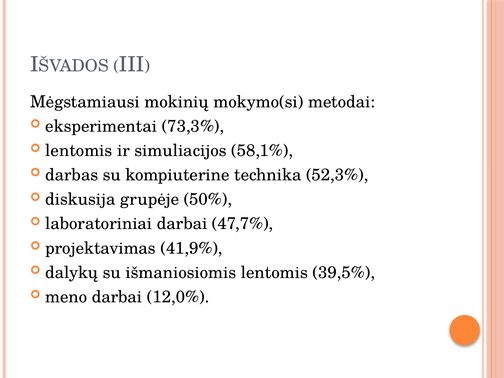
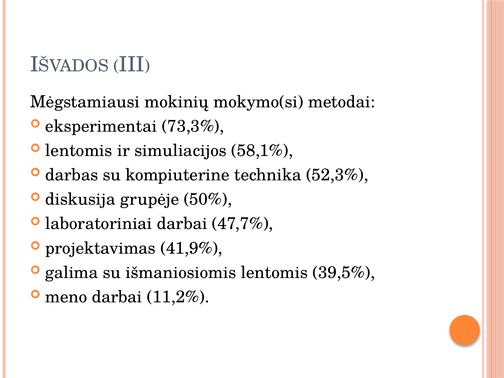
dalykų: dalykų -> galima
12,0%: 12,0% -> 11,2%
